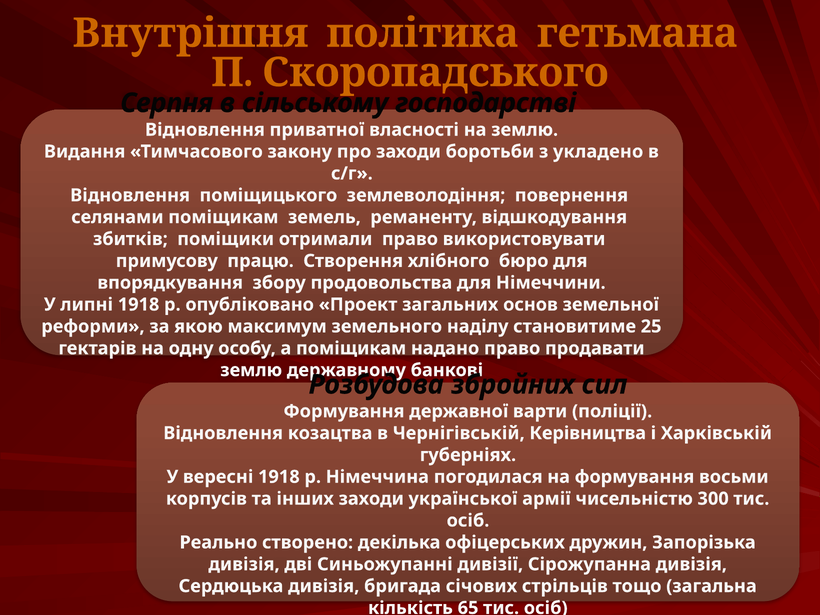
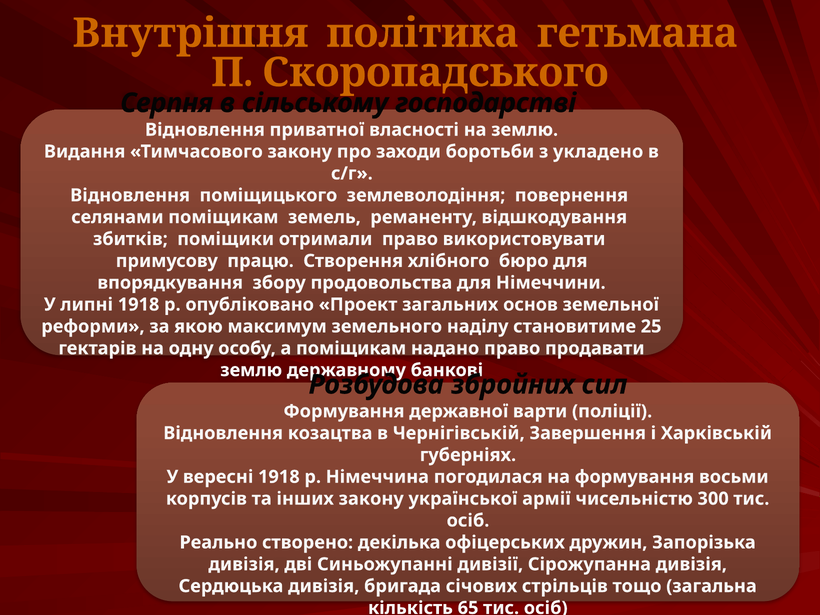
Керівництва: Керівництва -> Завершення
інших заходи: заходи -> закону
